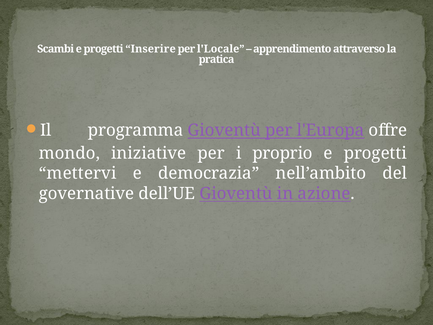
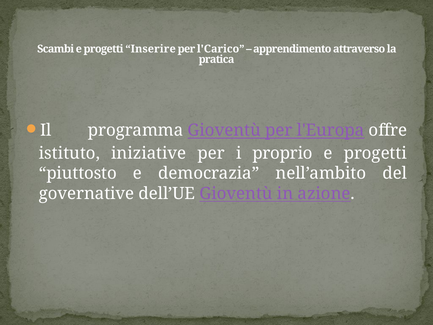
l'Locale: l'Locale -> l'Carico
mondo: mondo -> istituto
mettervi: mettervi -> piuttosto
